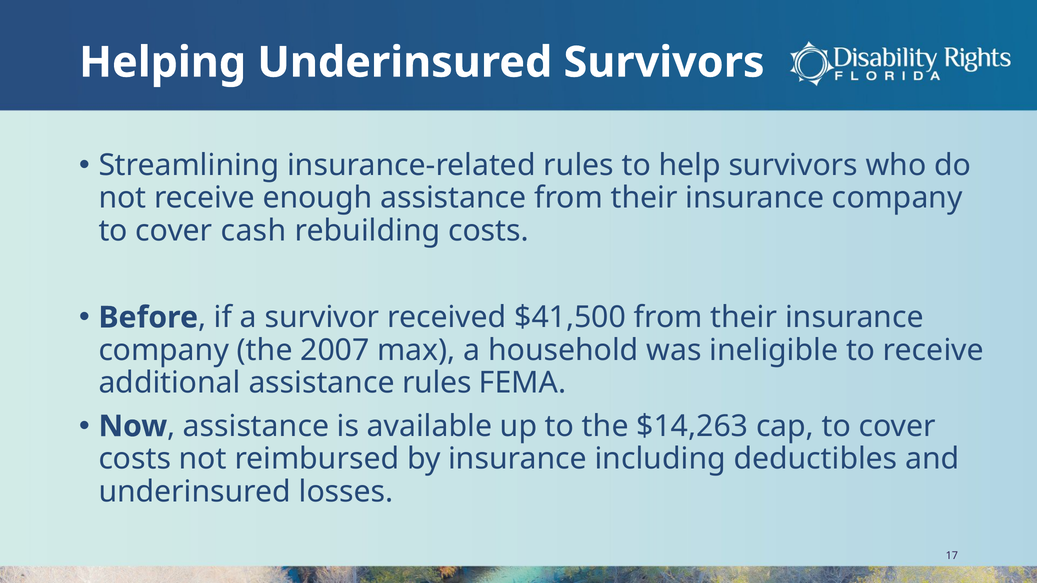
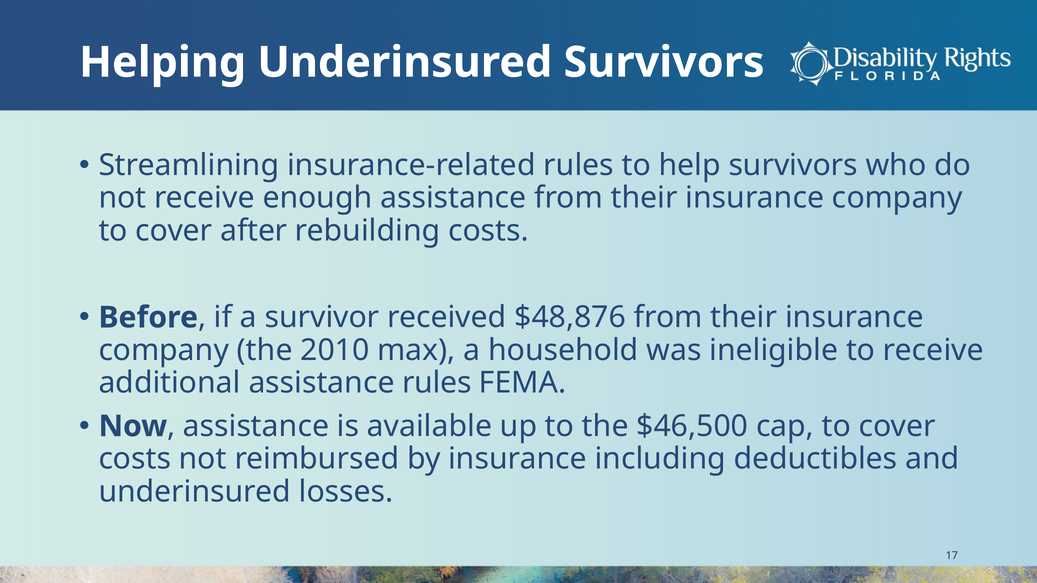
cash: cash -> after
$41,500: $41,500 -> $48,876
2007: 2007 -> 2010
$14,263: $14,263 -> $46,500
